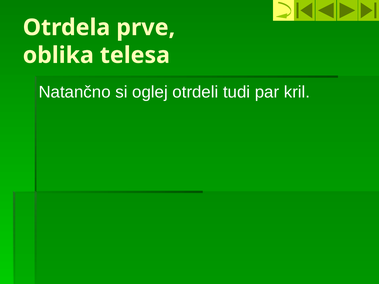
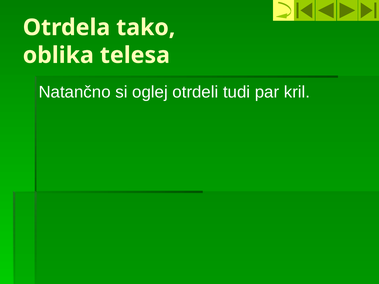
prve: prve -> tako
